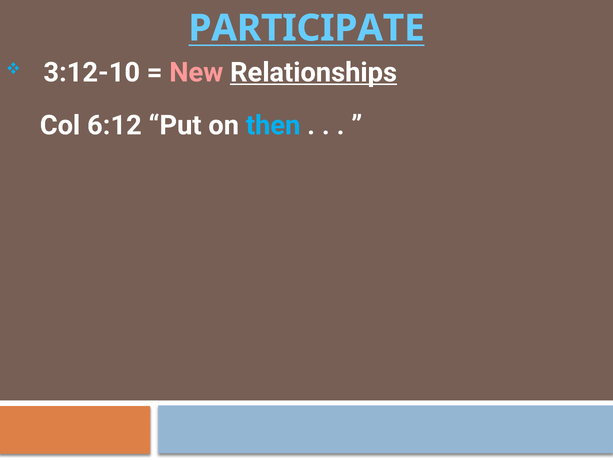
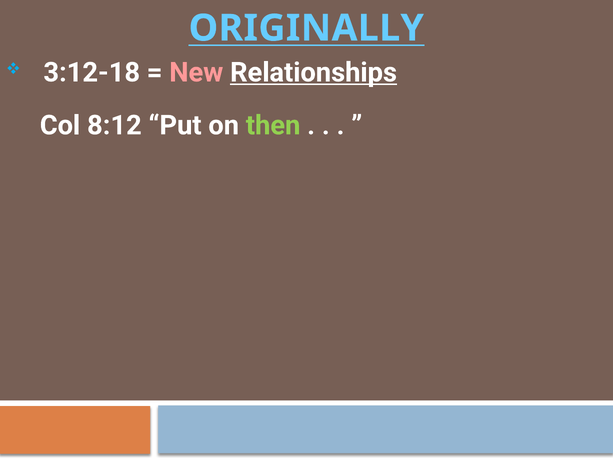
PARTICIPATE: PARTICIPATE -> ORIGINALLY
3:12-10: 3:12-10 -> 3:12-18
6:12: 6:12 -> 8:12
then colour: light blue -> light green
